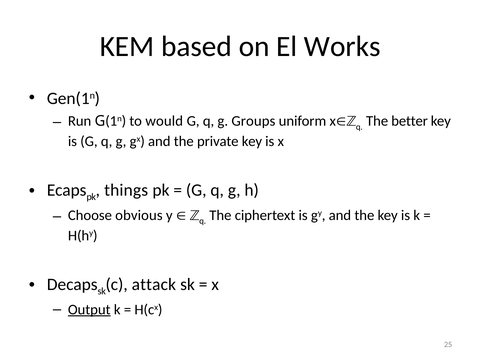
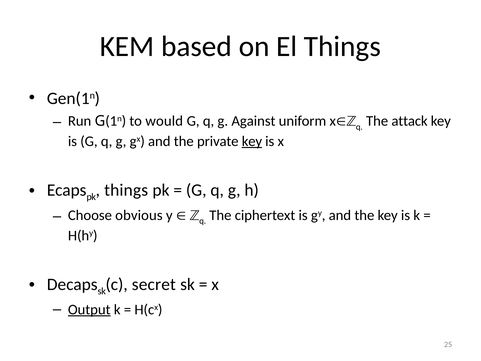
El Works: Works -> Things
Groups: Groups -> Against
better: better -> attack
key at (252, 141) underline: none -> present
attack: attack -> secret
